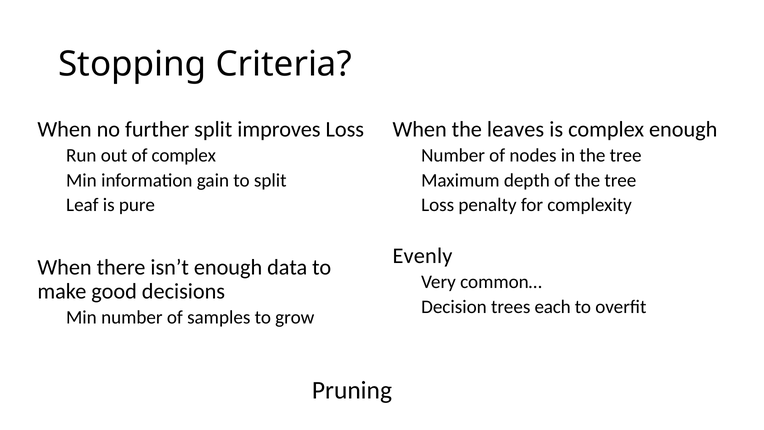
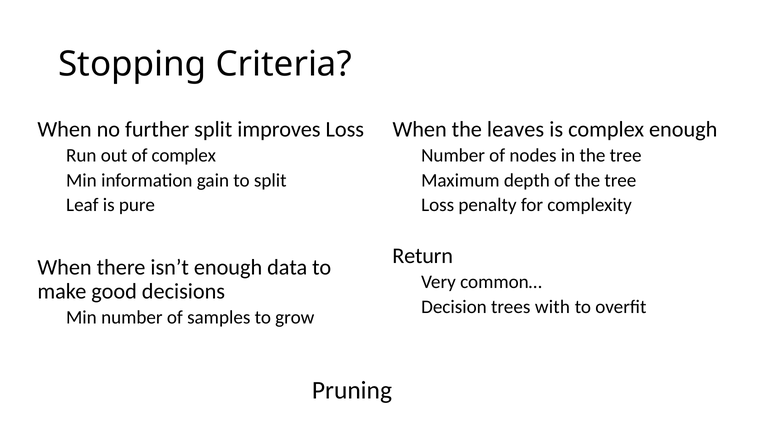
Evenly: Evenly -> Return
each: each -> with
